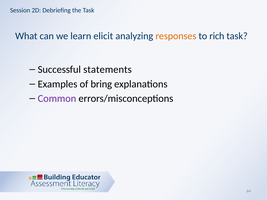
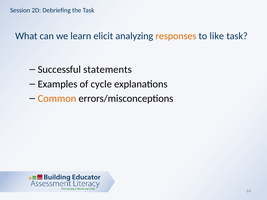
rich: rich -> like
bring: bring -> cycle
Common colour: purple -> orange
